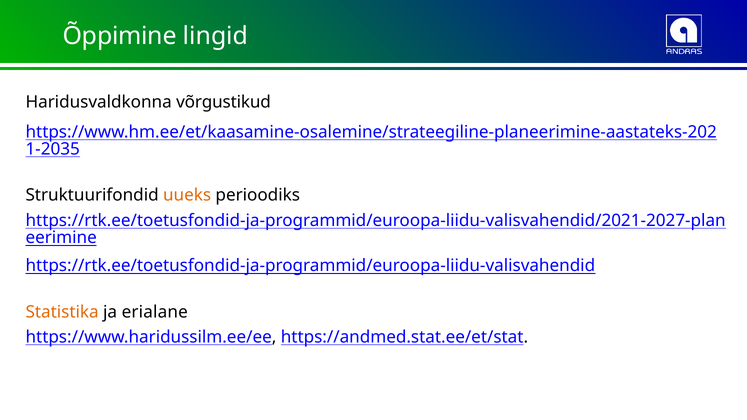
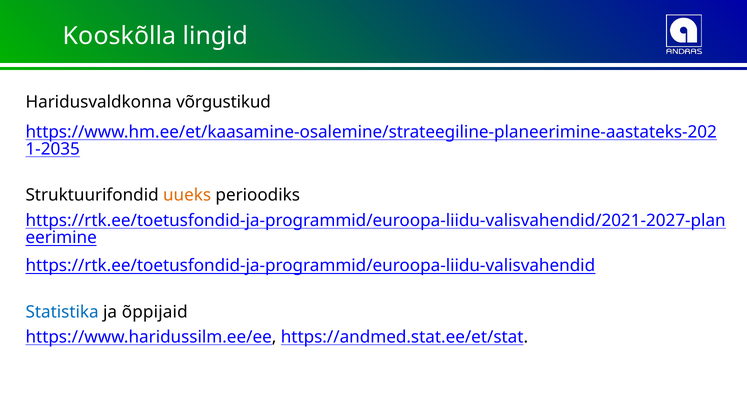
Õppimine: Õppimine -> Kooskõlla
Statistika colour: orange -> blue
erialane: erialane -> õppijaid
